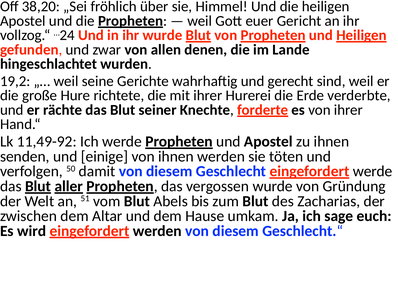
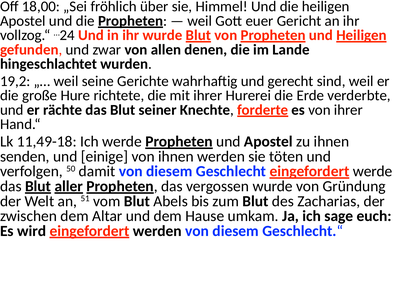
38,20: 38,20 -> 18,00
11,49-92: 11,49-92 -> 11,49-18
